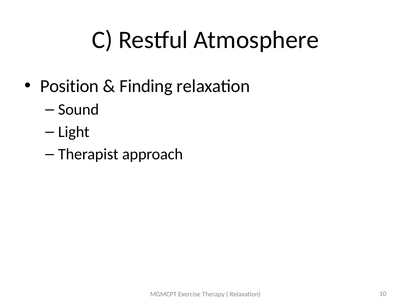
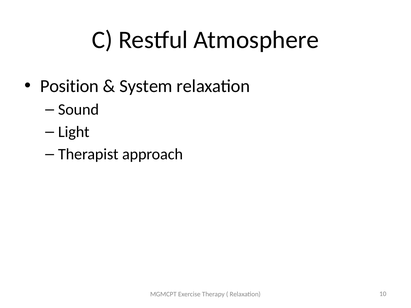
Finding: Finding -> System
